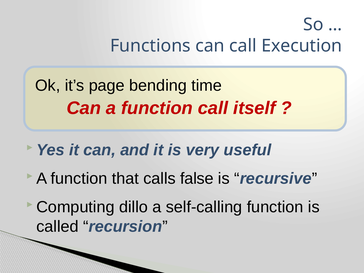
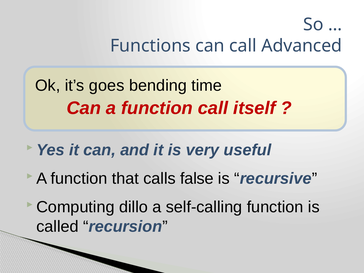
Execution: Execution -> Advanced
page: page -> goes
